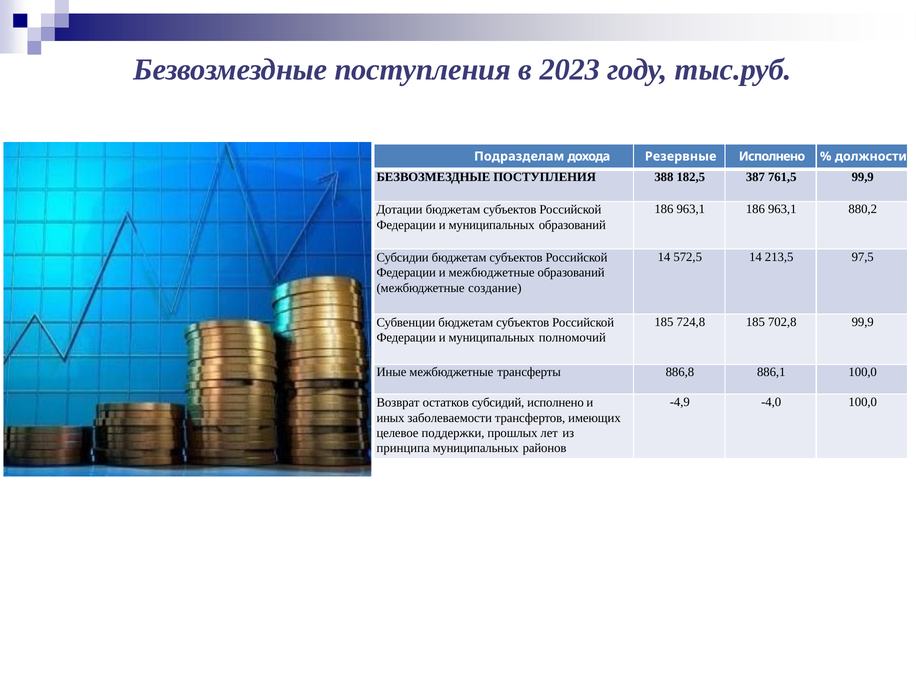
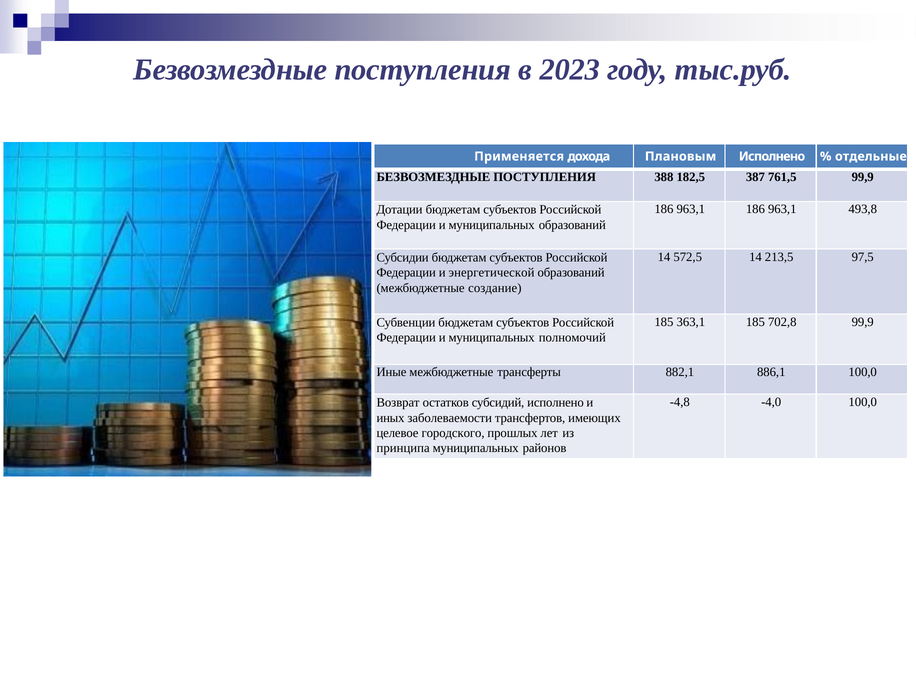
Подразделам: Подразделам -> Применяется
Резервные: Резервные -> Плановым
должности: должности -> отдельные
880,2: 880,2 -> 493,8
и межбюджетные: межбюджетные -> энергетической
724,8: 724,8 -> 363,1
886,8: 886,8 -> 882,1
-4,9: -4,9 -> -4,8
поддержки: поддержки -> городского
